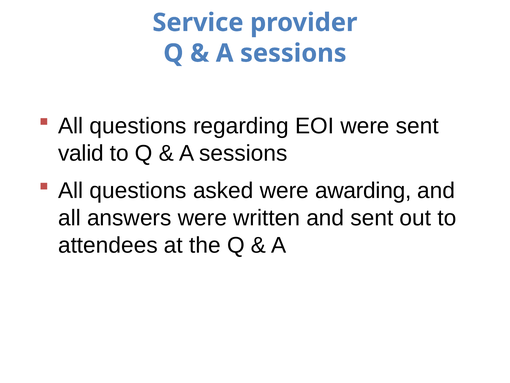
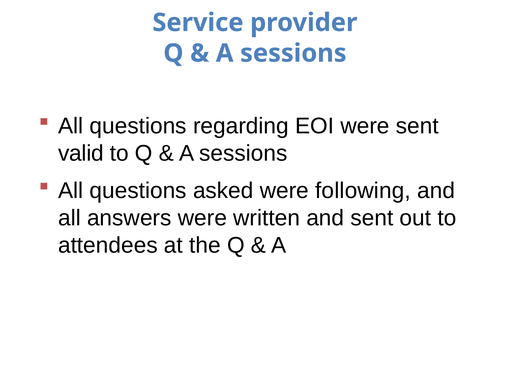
awarding: awarding -> following
